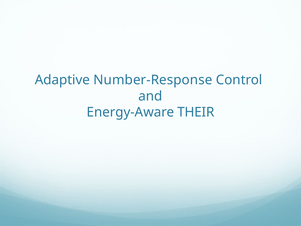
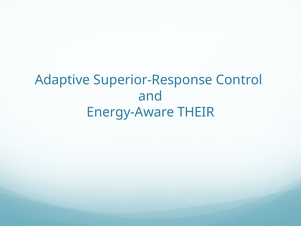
Number-Response: Number-Response -> Superior-Response
